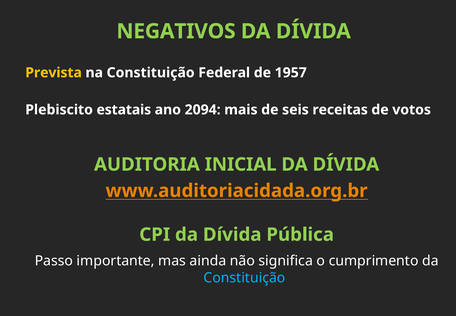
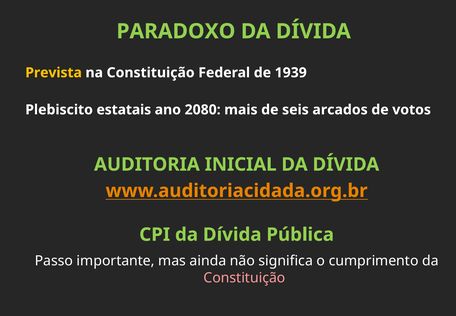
NEGATIVOS: NEGATIVOS -> PARADOXO
1957: 1957 -> 1939
2094: 2094 -> 2080
receitas: receitas -> arcados
Constituição at (245, 278) colour: light blue -> pink
